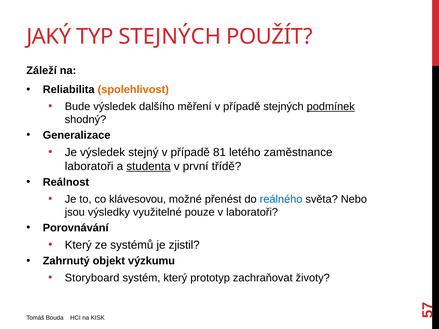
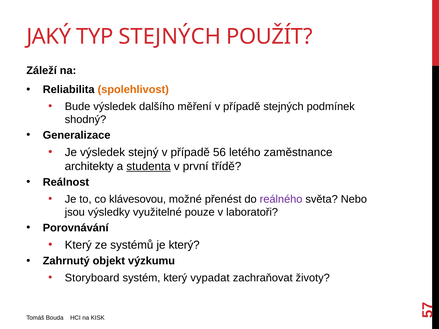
podmínek underline: present -> none
81: 81 -> 56
laboratoři at (89, 166): laboratoři -> architekty
reálného colour: blue -> purple
je zjistil: zjistil -> který
prototyp: prototyp -> vypadat
